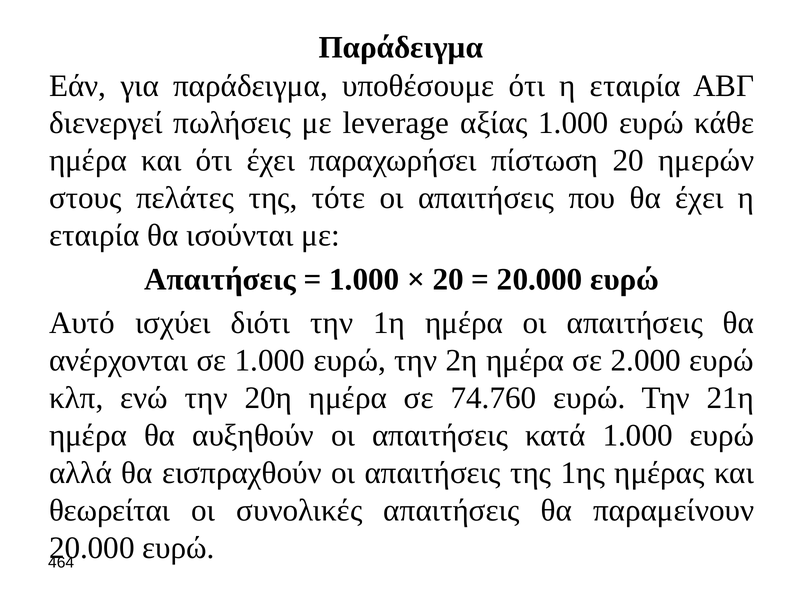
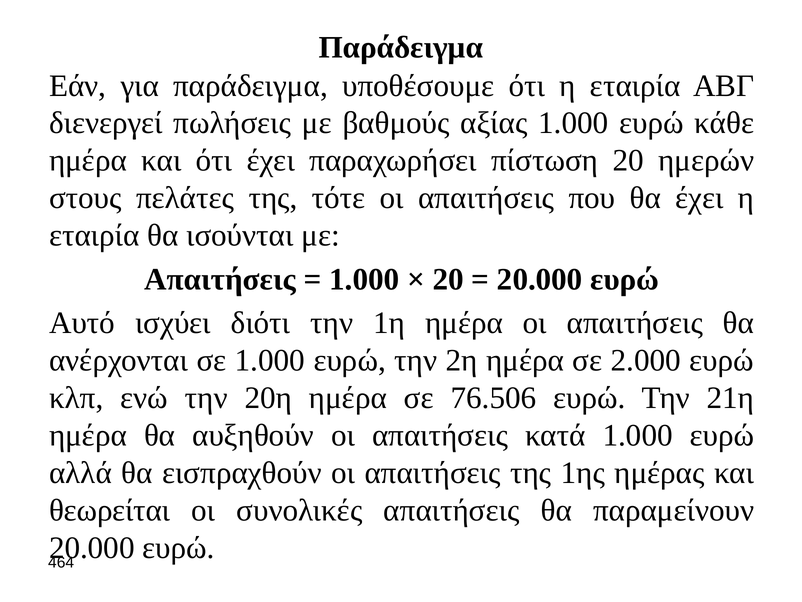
leverage: leverage -> βαθμούς
74.760: 74.760 -> 76.506
